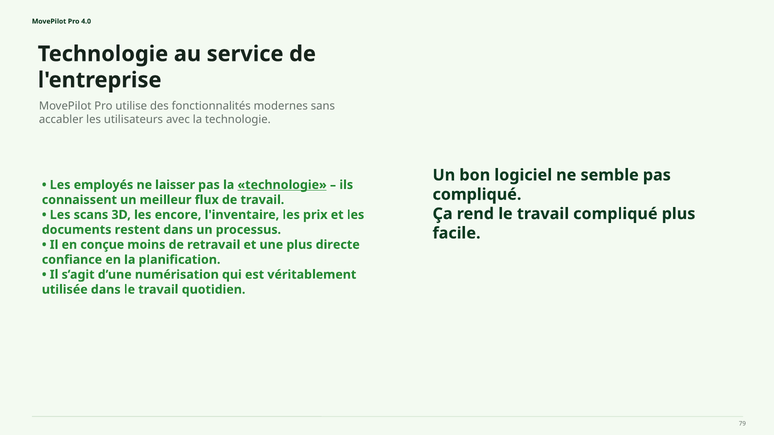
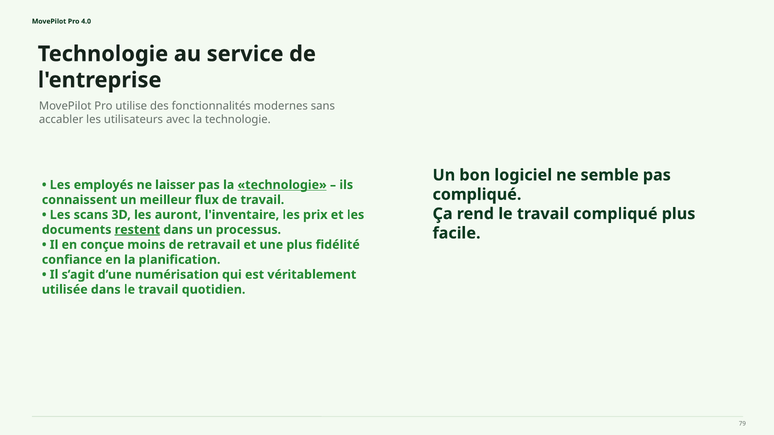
encore: encore -> auront
restent underline: none -> present
directe: directe -> fidélité
